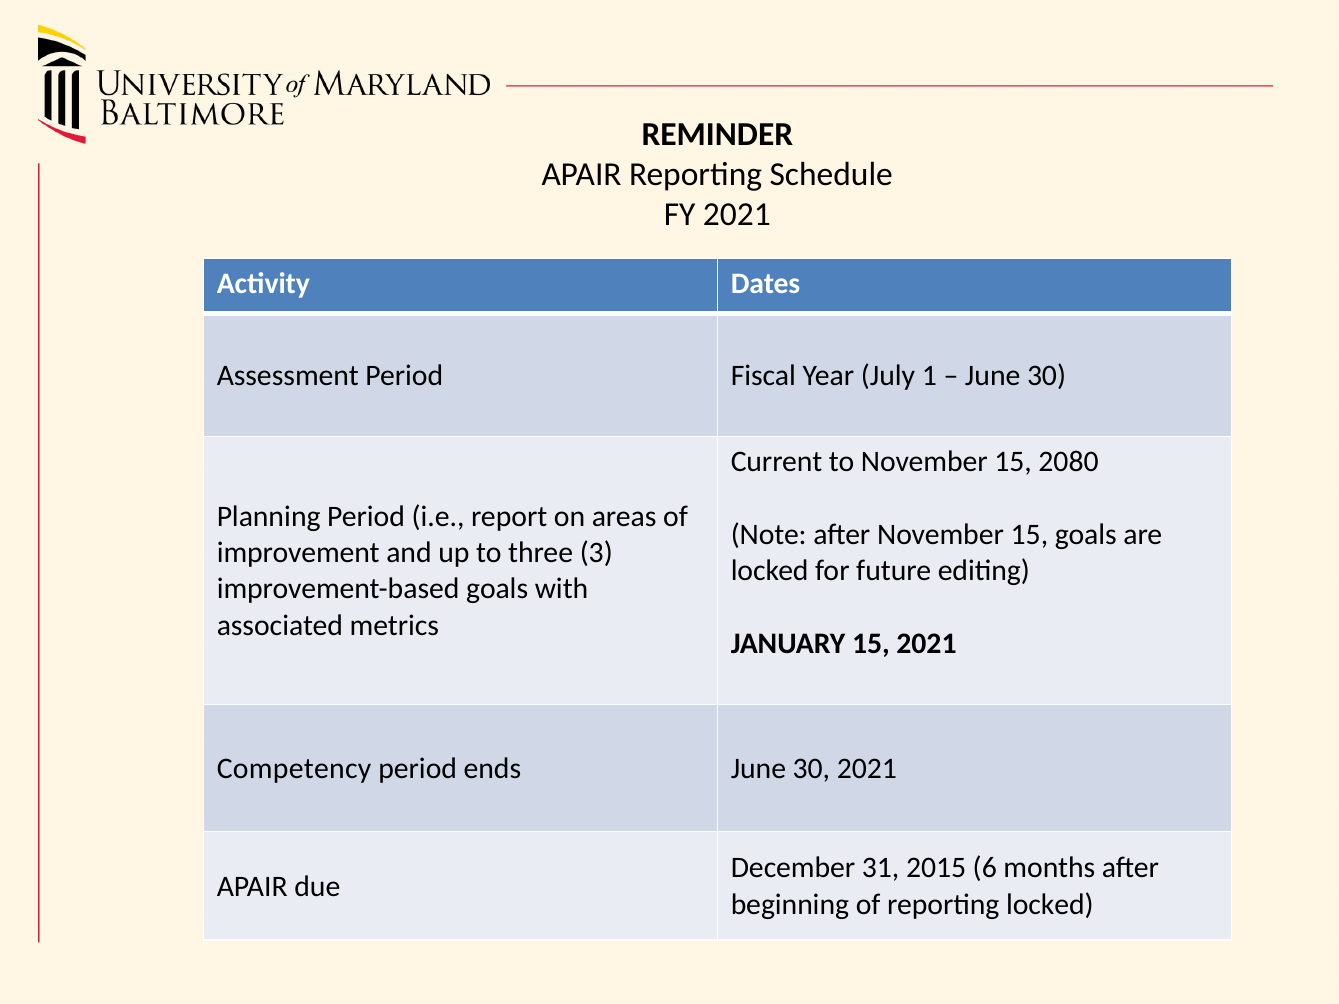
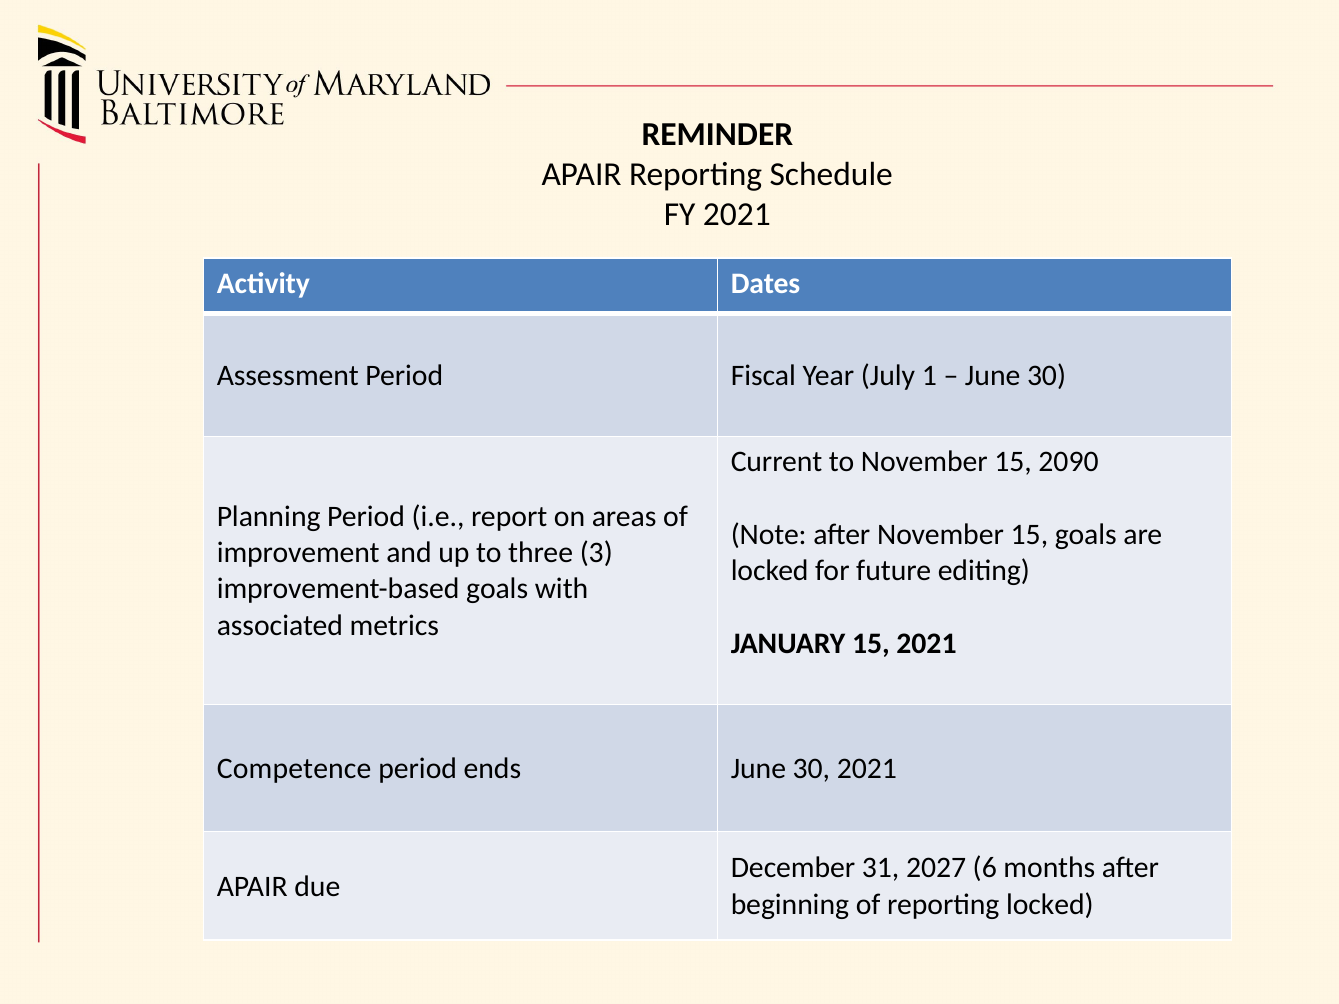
2080: 2080 -> 2090
Competency: Competency -> Competence
2015: 2015 -> 2027
